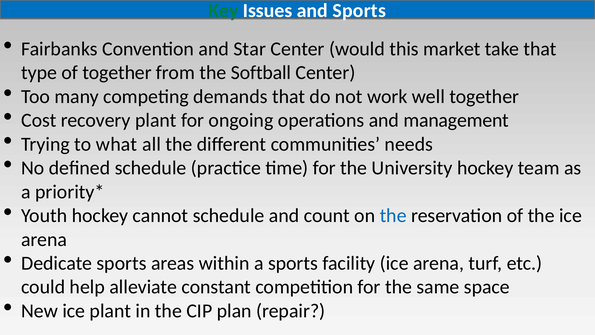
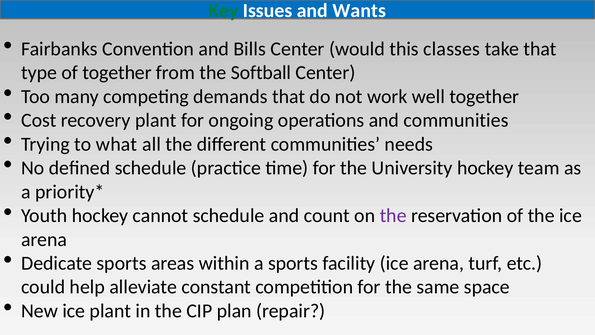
and Sports: Sports -> Wants
Star: Star -> Bills
market: market -> classes
and management: management -> communities
the at (393, 215) colour: blue -> purple
